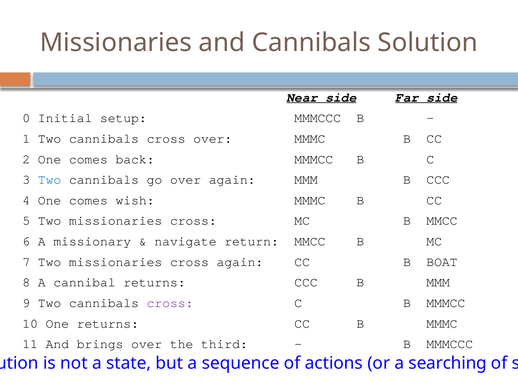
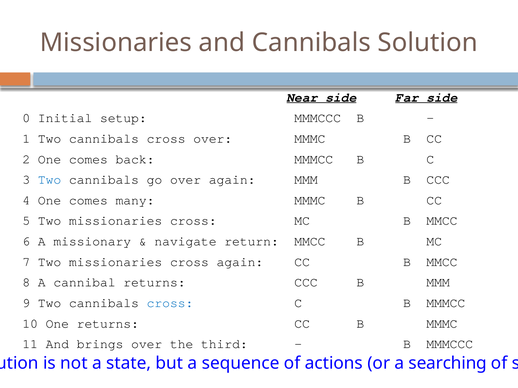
wish: wish -> many
CC B BOAT: BOAT -> MMCC
cross at (170, 303) colour: purple -> blue
